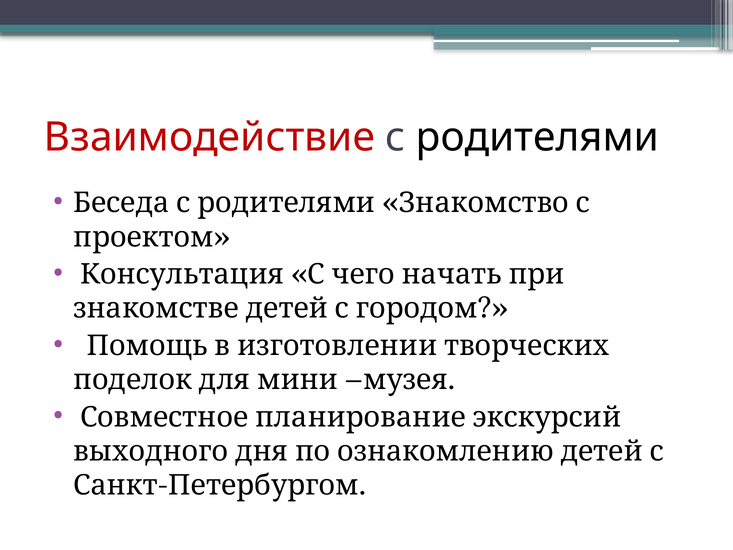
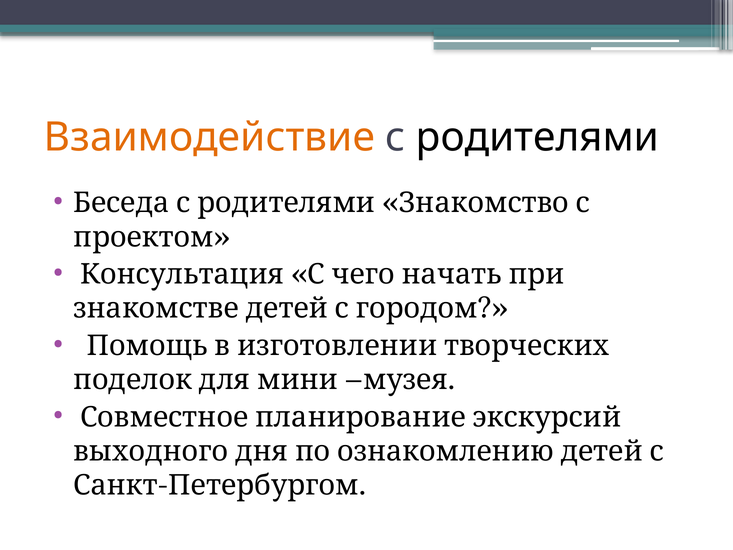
Взаимодействие colour: red -> orange
